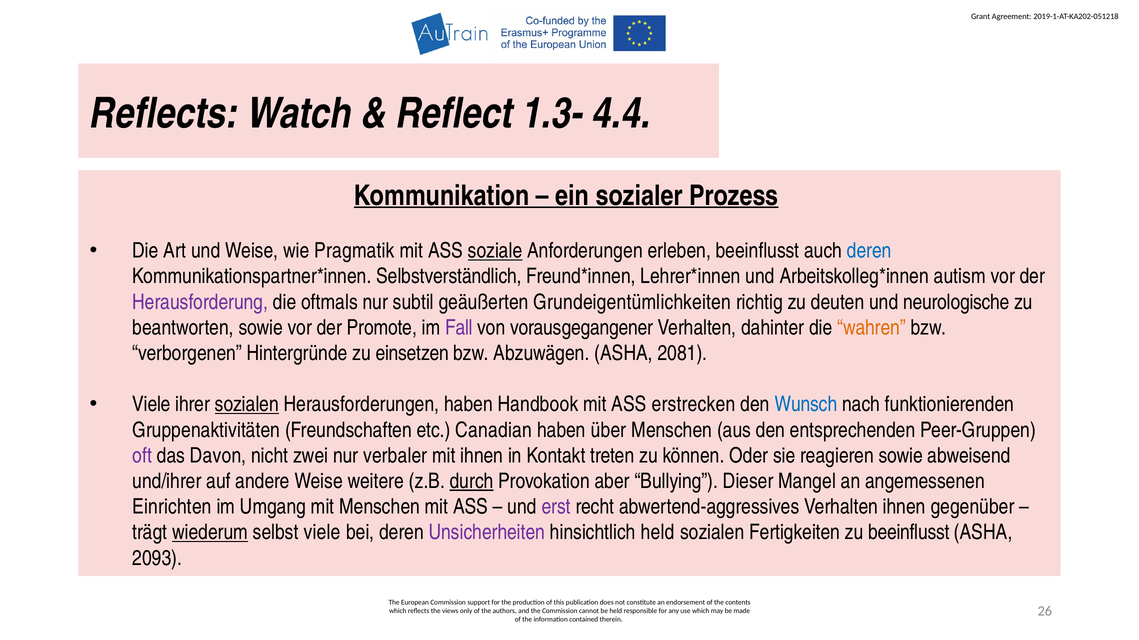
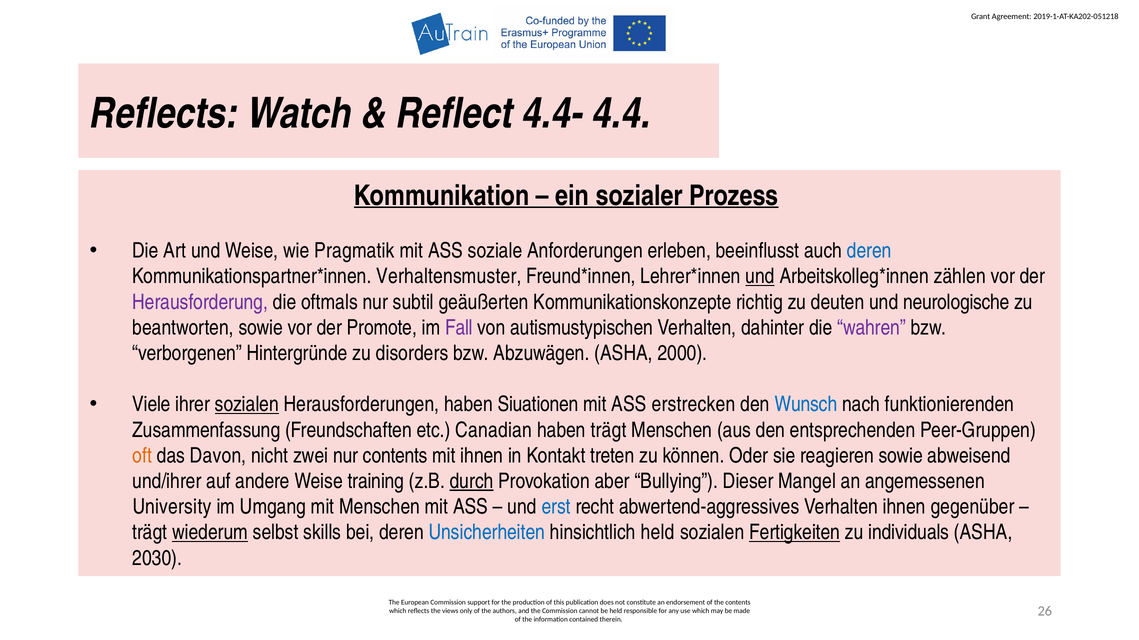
1.3-: 1.3- -> 4.4-
soziale underline: present -> none
Selbstverständlich: Selbstverständlich -> Verhaltensmuster
und at (760, 277) underline: none -> present
autism: autism -> zählen
Grundeigentümlichkeiten: Grundeigentümlichkeiten -> Kommunikationskonzepte
vorausgegangener: vorausgegangener -> autismustypischen
wahren colour: orange -> purple
einsetzen: einsetzen -> disorders
2081: 2081 -> 2000
Handbook: Handbook -> Siuationen
Gruppenaktivitäten: Gruppenaktivitäten -> Zusammenfassung
haben über: über -> trägt
oft colour: purple -> orange
nur verbaler: verbaler -> contents
weitere: weitere -> training
Einrichten: Einrichten -> University
erst colour: purple -> blue
selbst viele: viele -> skills
Unsicherheiten colour: purple -> blue
Fertigkeiten underline: none -> present
zu beeinflusst: beeinflusst -> individuals
2093: 2093 -> 2030
